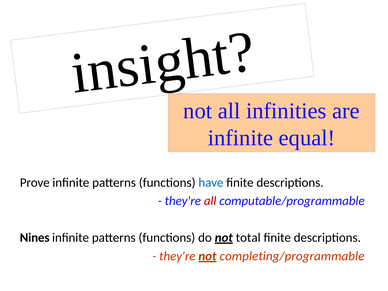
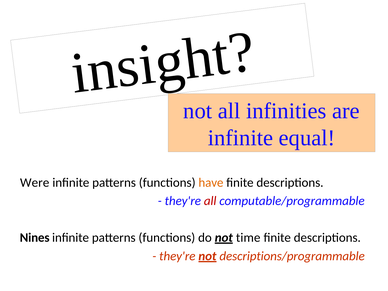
Prove: Prove -> Were
have colour: blue -> orange
total: total -> time
completing/programmable: completing/programmable -> descriptions/programmable
